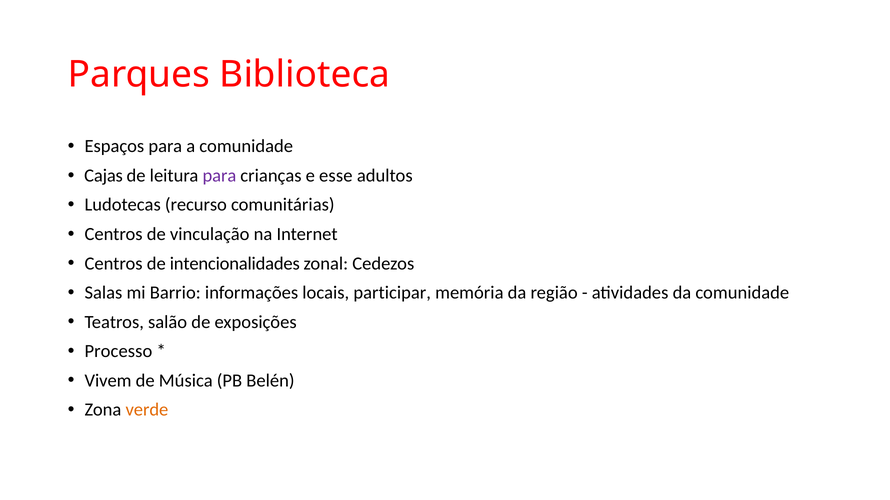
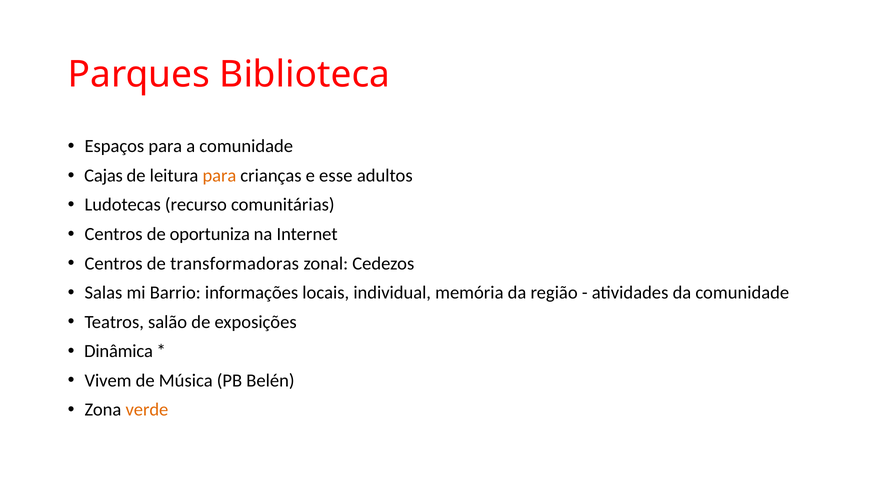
para at (219, 176) colour: purple -> orange
vinculação: vinculação -> oportuniza
intencionalidades: intencionalidades -> transformadoras
participar: participar -> individual
Processo: Processo -> Dinâmica
